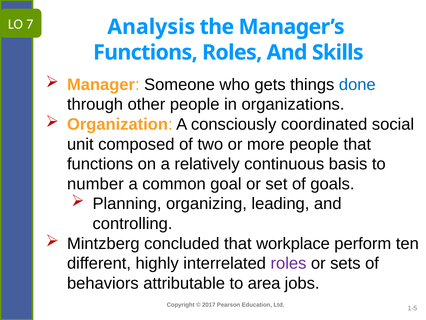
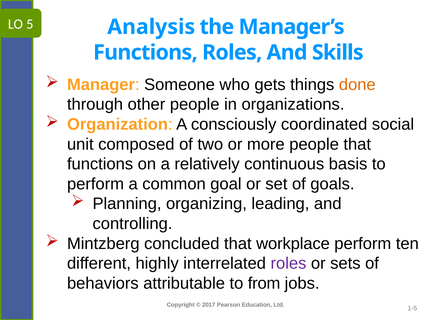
7: 7 -> 5
done colour: blue -> orange
number at (95, 184): number -> perform
area: area -> from
